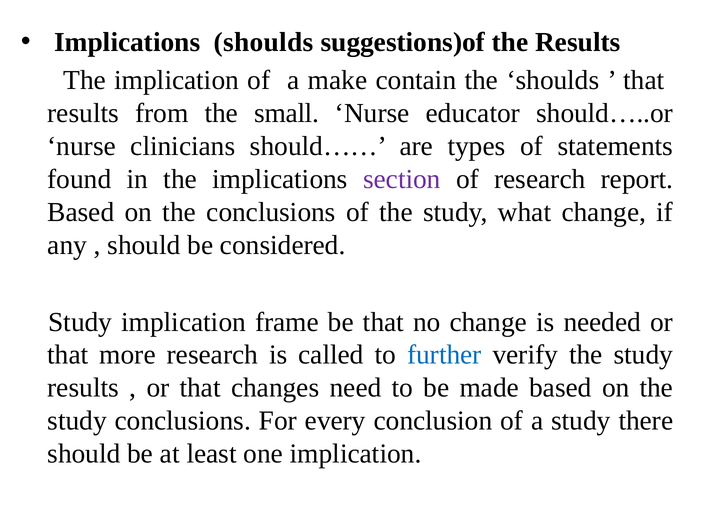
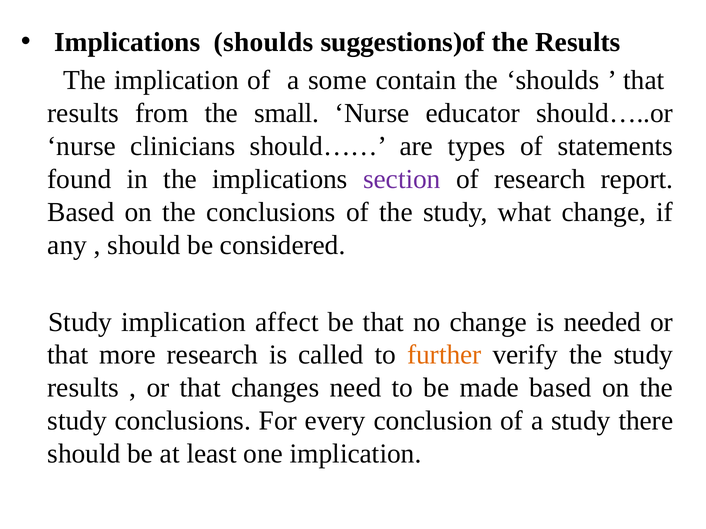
make: make -> some
frame: frame -> affect
further colour: blue -> orange
